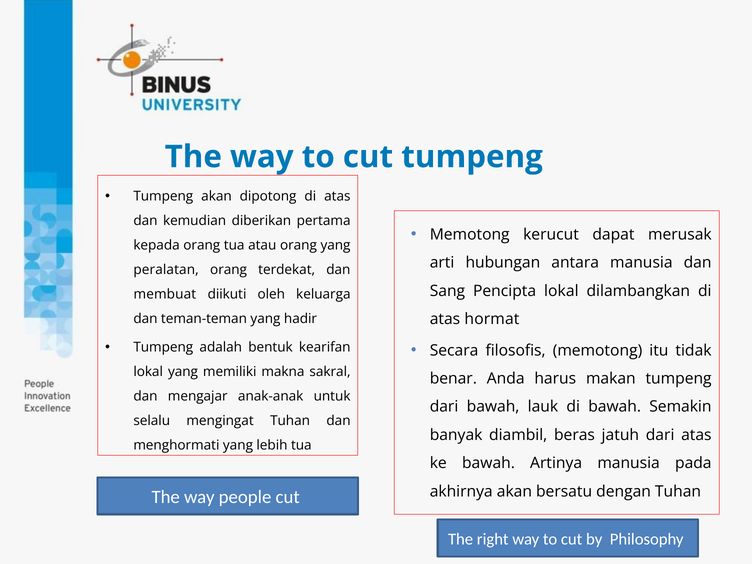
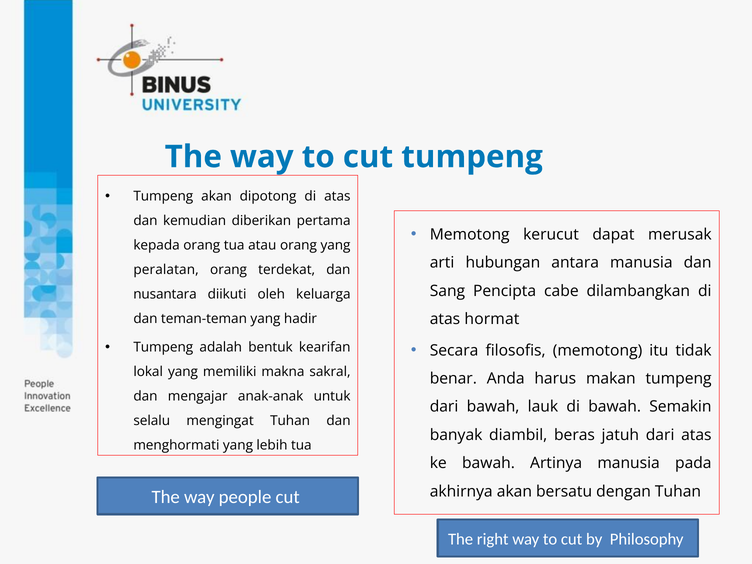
Pencipta lokal: lokal -> cabe
membuat: membuat -> nusantara
